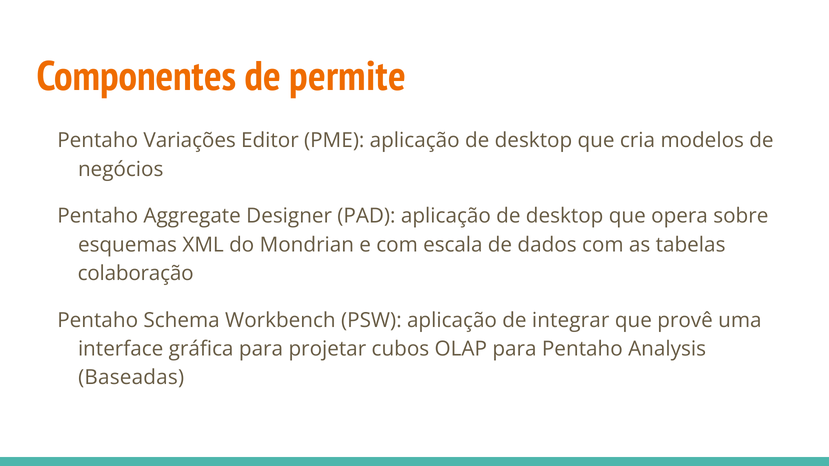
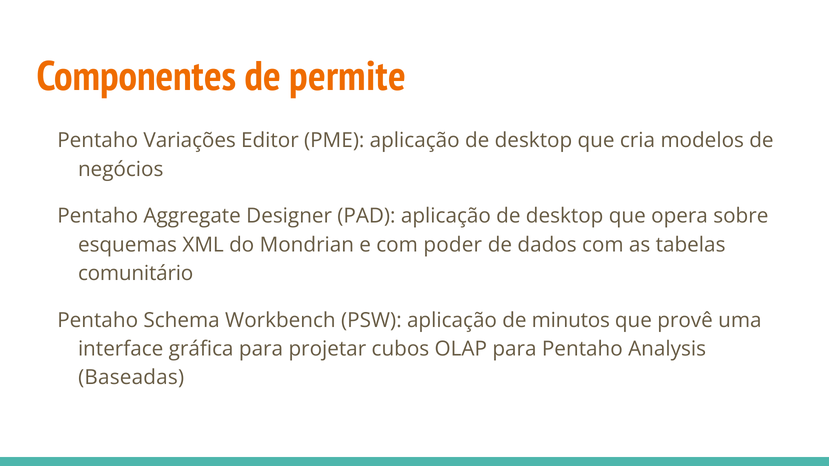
escala: escala -> poder
colaboração: colaboração -> comunitário
integrar: integrar -> minutos
